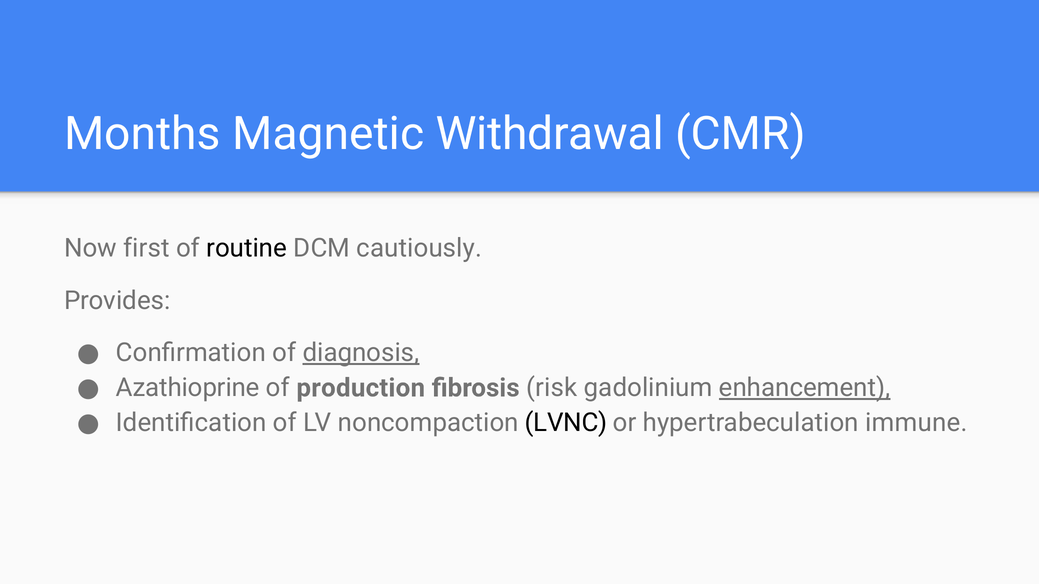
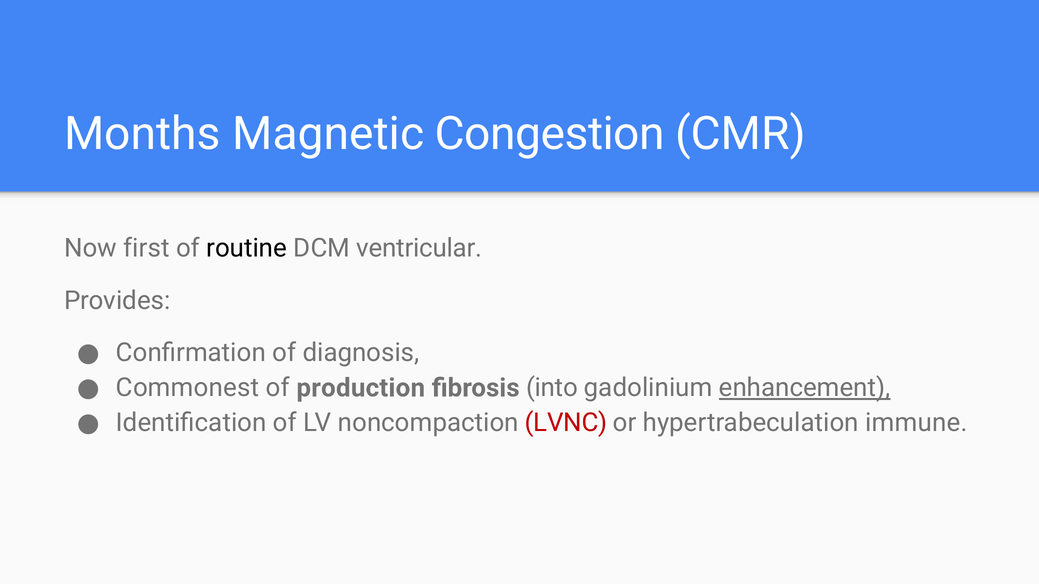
Withdrawal: Withdrawal -> Congestion
cautiously: cautiously -> ventricular
diagnosis underline: present -> none
Azathioprine: Azathioprine -> Commonest
risk: risk -> into
LVNC colour: black -> red
